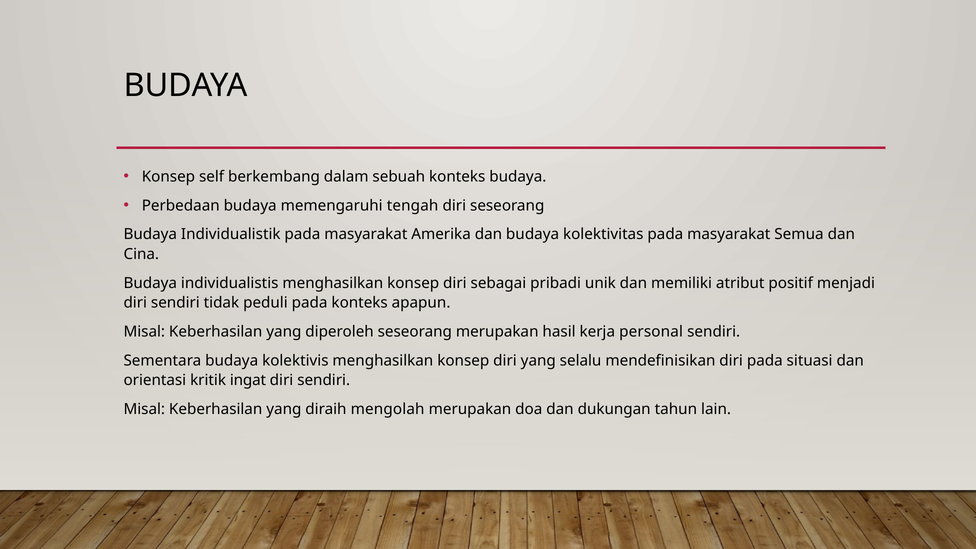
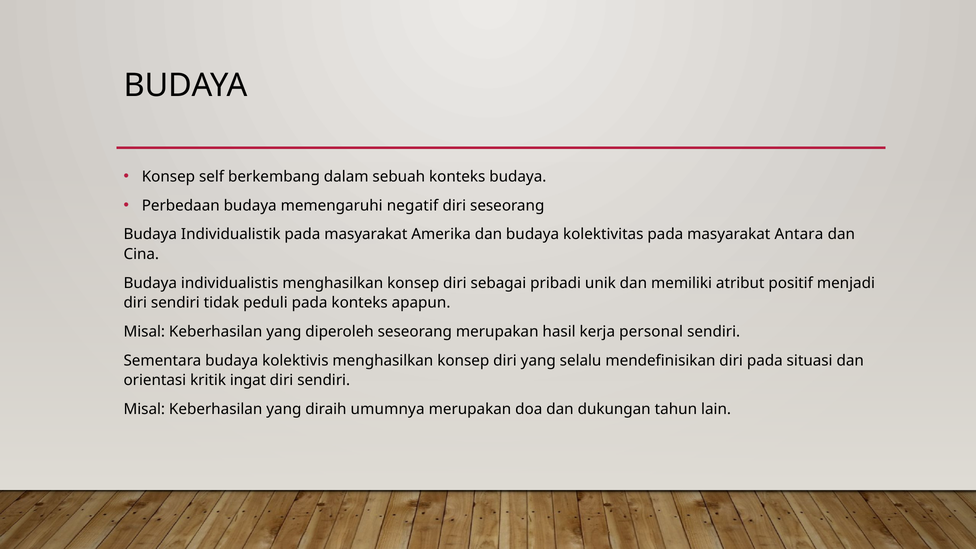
tengah: tengah -> negatif
Semua: Semua -> Antara
mengolah: mengolah -> umumnya
